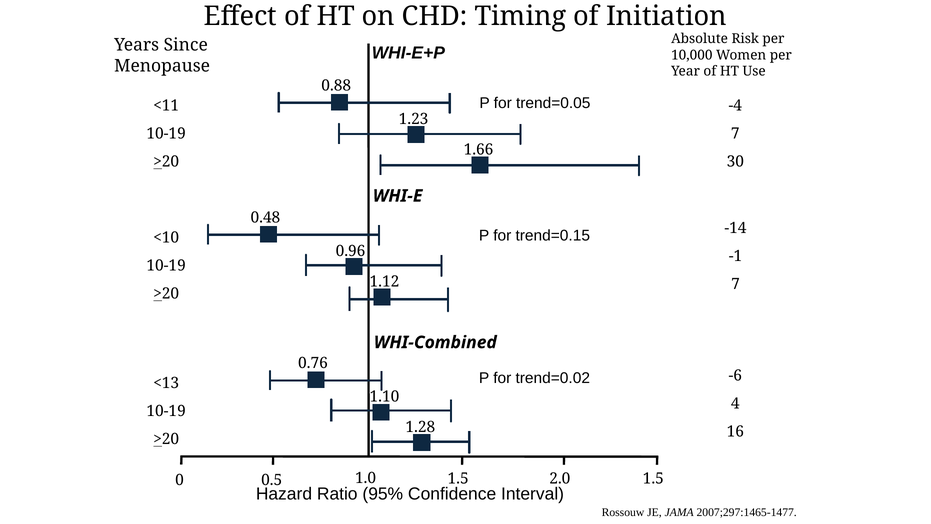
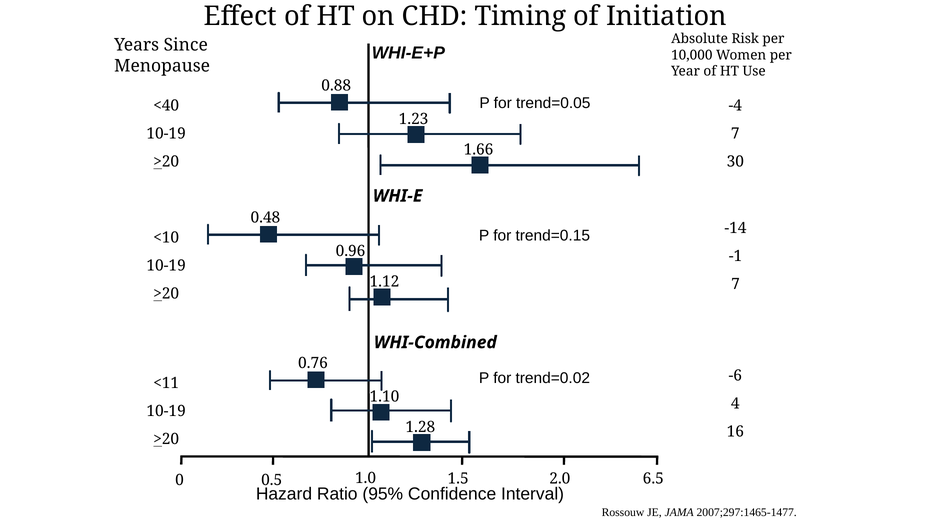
<11: <11 -> <40
<13: <13 -> <11
2.0 1.5: 1.5 -> 6.5
